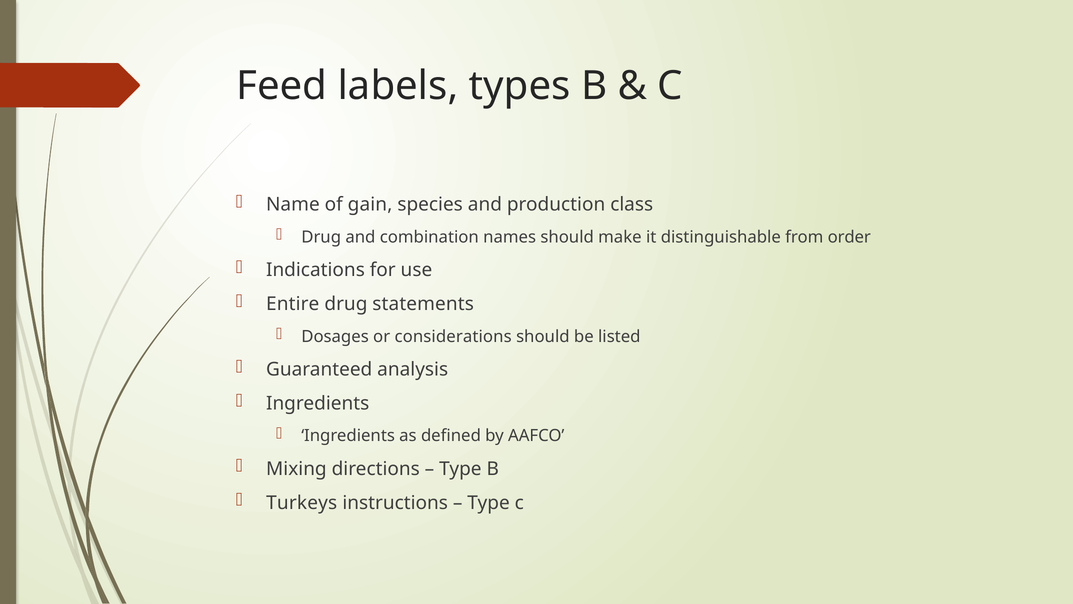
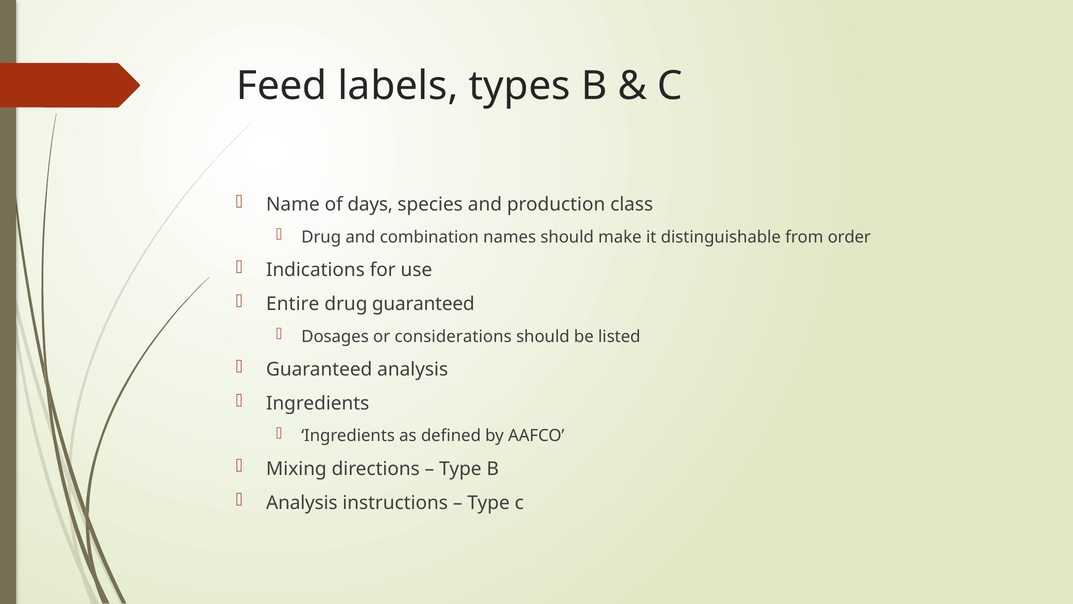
gain: gain -> days
drug statements: statements -> guaranteed
Turkeys at (302, 502): Turkeys -> Analysis
